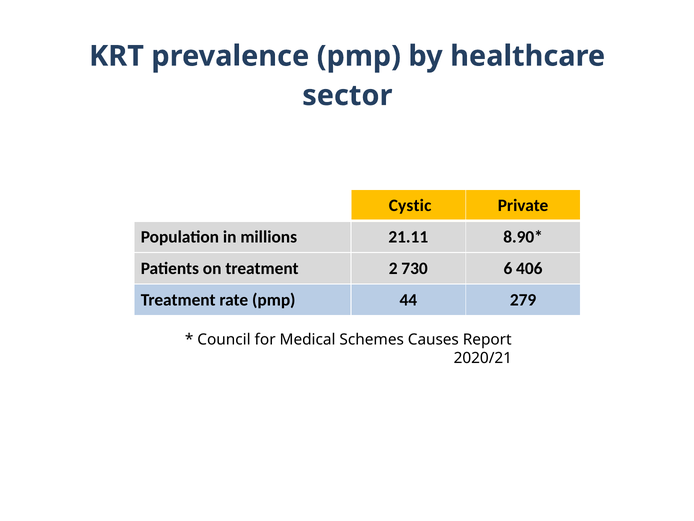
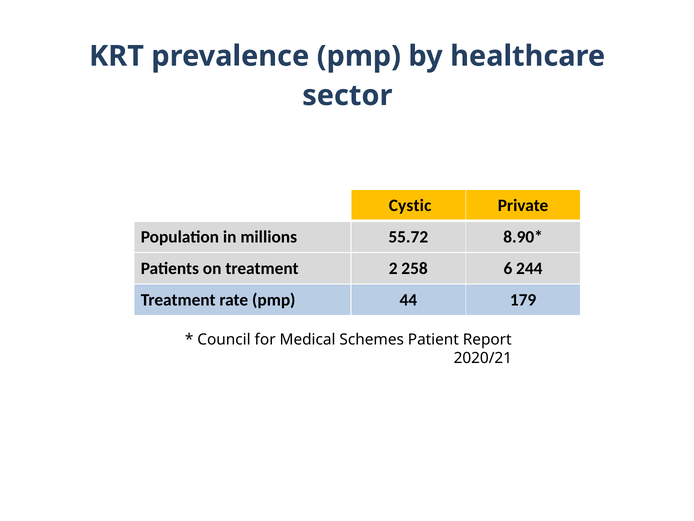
21.11: 21.11 -> 55.72
730: 730 -> 258
406: 406 -> 244
279: 279 -> 179
Causes: Causes -> Patient
